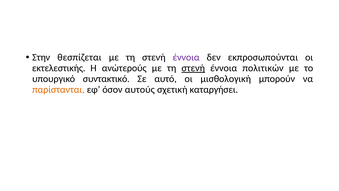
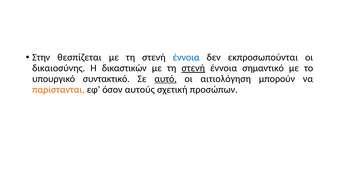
έννοια at (186, 57) colour: purple -> blue
εκτελεστικής: εκτελεστικής -> δικαιοσύνης
ανώτερούς: ανώτερούς -> δικαστικών
πολιτικών: πολιτικών -> σημαντικό
αυτό underline: none -> present
μισθολογική: μισθολογική -> αιτιολόγηση
καταργήσει: καταργήσει -> προσώπων
